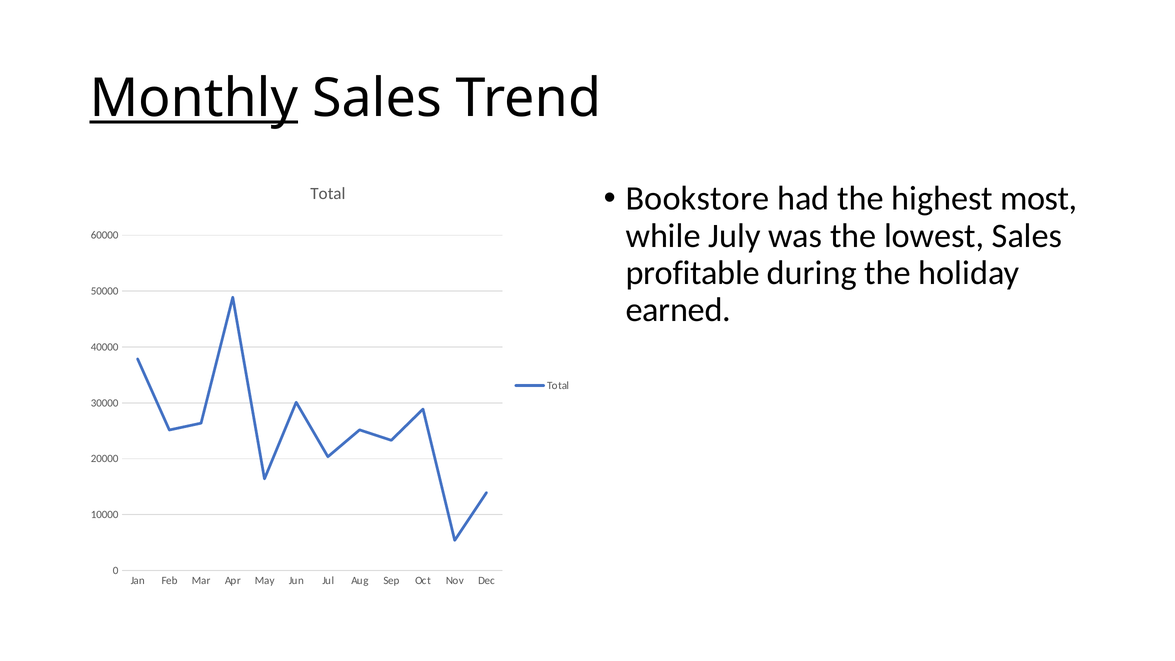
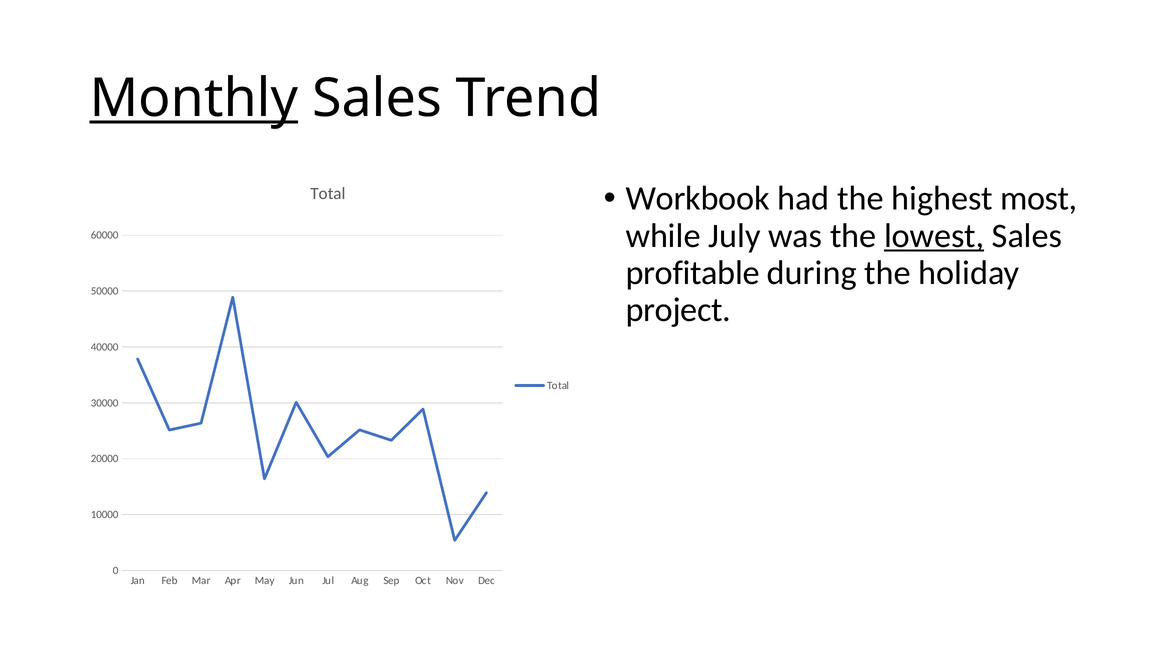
Bookstore: Bookstore -> Workbook
lowest underline: none -> present
earned: earned -> project
